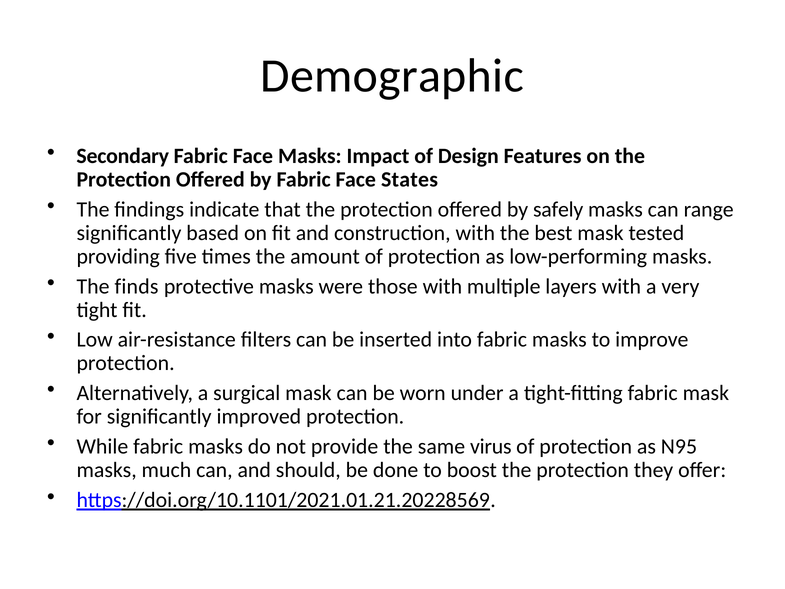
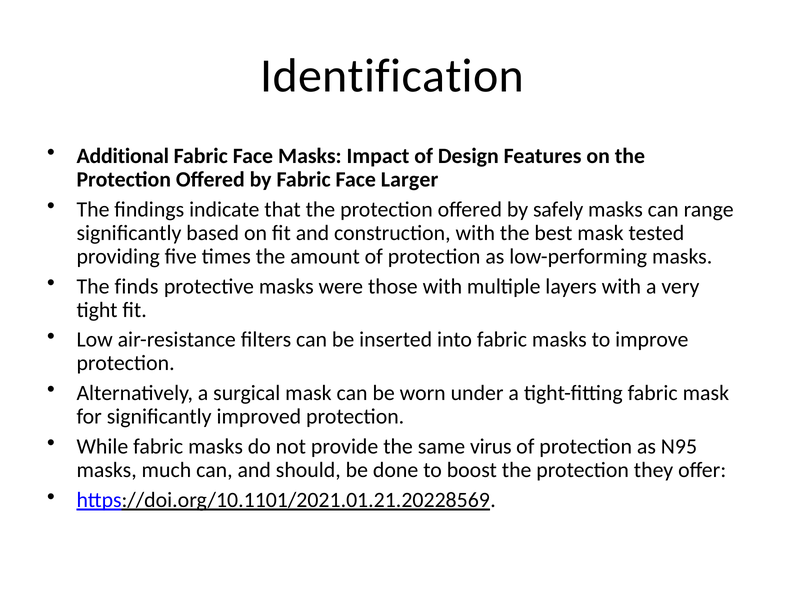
Demographic: Demographic -> Identification
Secondary: Secondary -> Additional
States: States -> Larger
